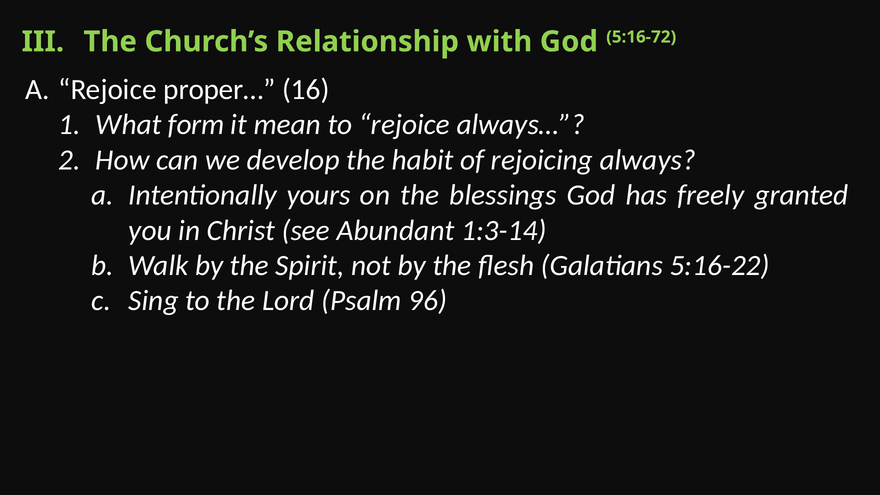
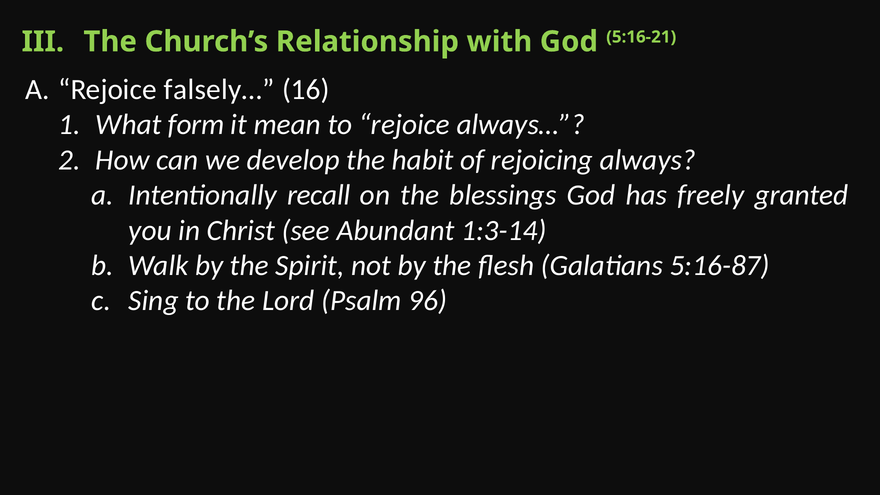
5:16-72: 5:16-72 -> 5:16-21
proper…: proper… -> falsely…
yours: yours -> recall
5:16-22: 5:16-22 -> 5:16-87
